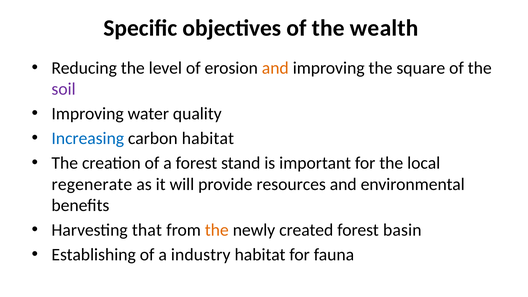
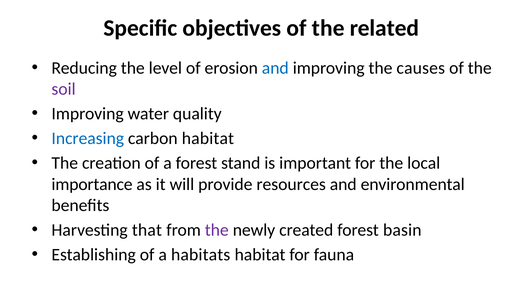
wealth: wealth -> related
and at (275, 68) colour: orange -> blue
square: square -> causes
regenerate: regenerate -> importance
the at (217, 230) colour: orange -> purple
industry: industry -> habitats
